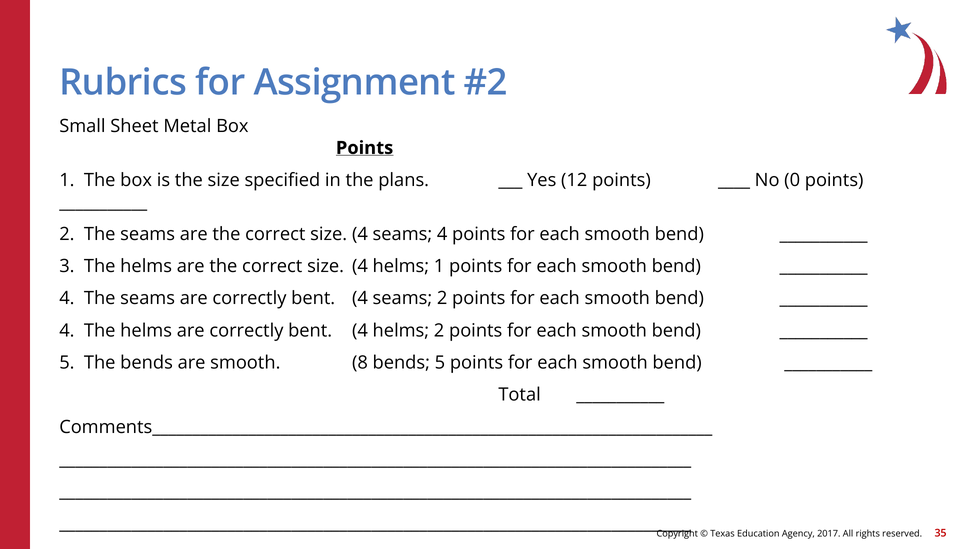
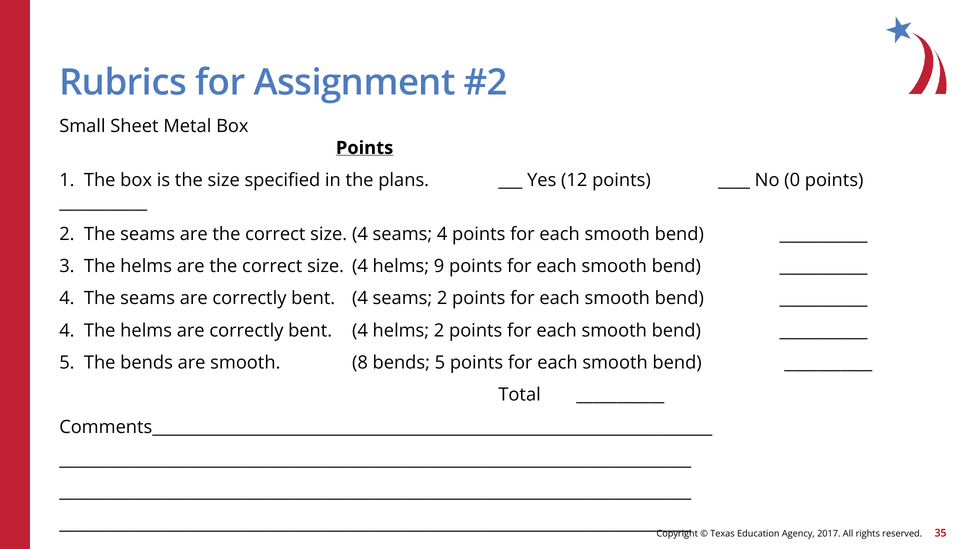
helms 1: 1 -> 9
